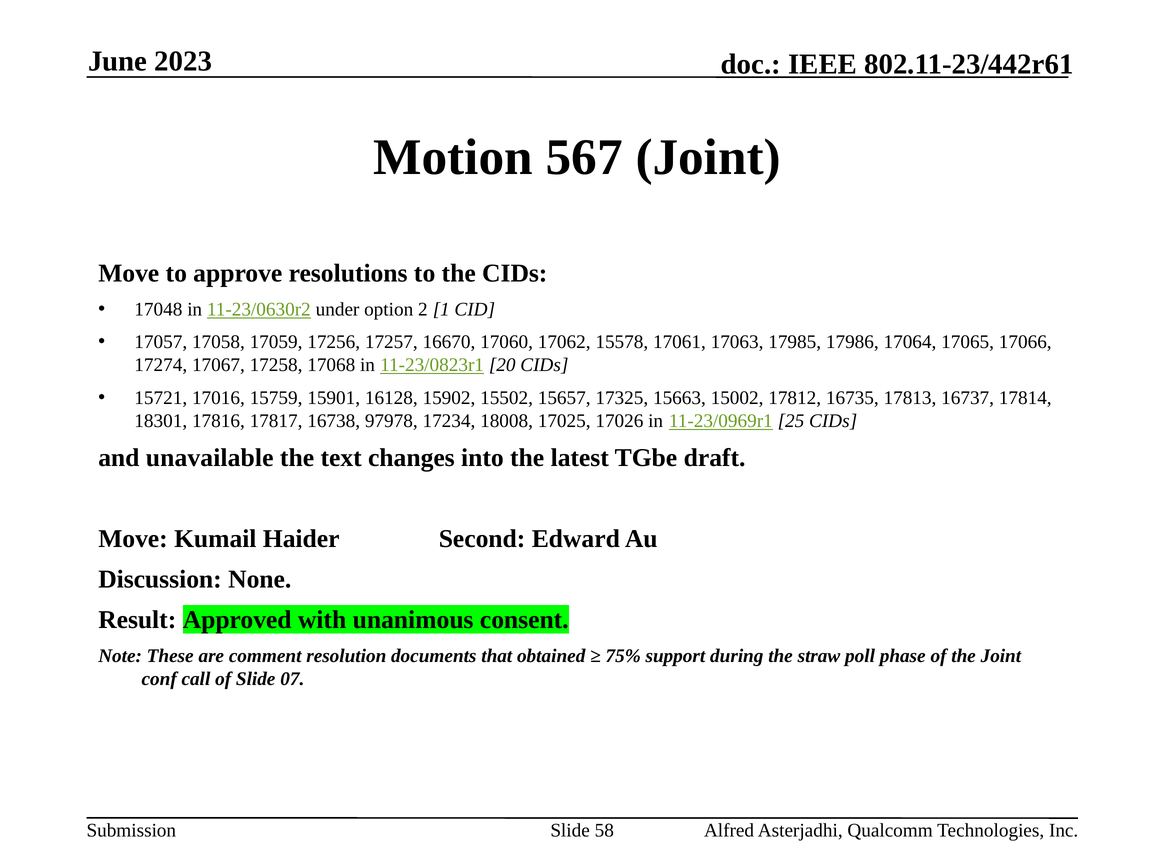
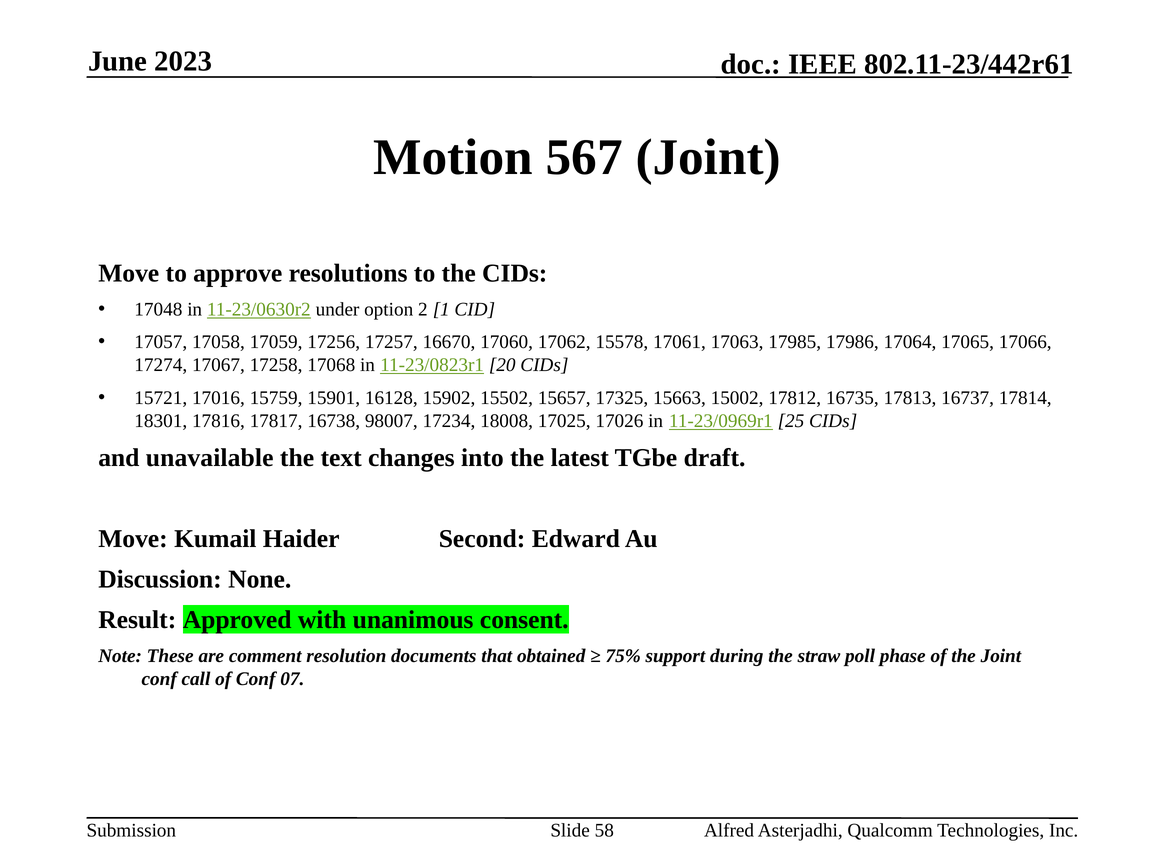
97978: 97978 -> 98007
of Slide: Slide -> Conf
